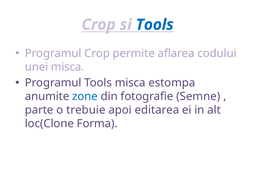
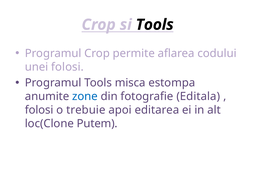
Tools at (155, 25) colour: blue -> black
unei misca: misca -> folosi
Semne: Semne -> Editala
parte at (39, 110): parte -> folosi
Forma: Forma -> Putem
